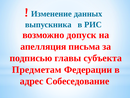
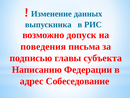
апелляция: апелляция -> поведения
Предметам: Предметам -> Написанию
